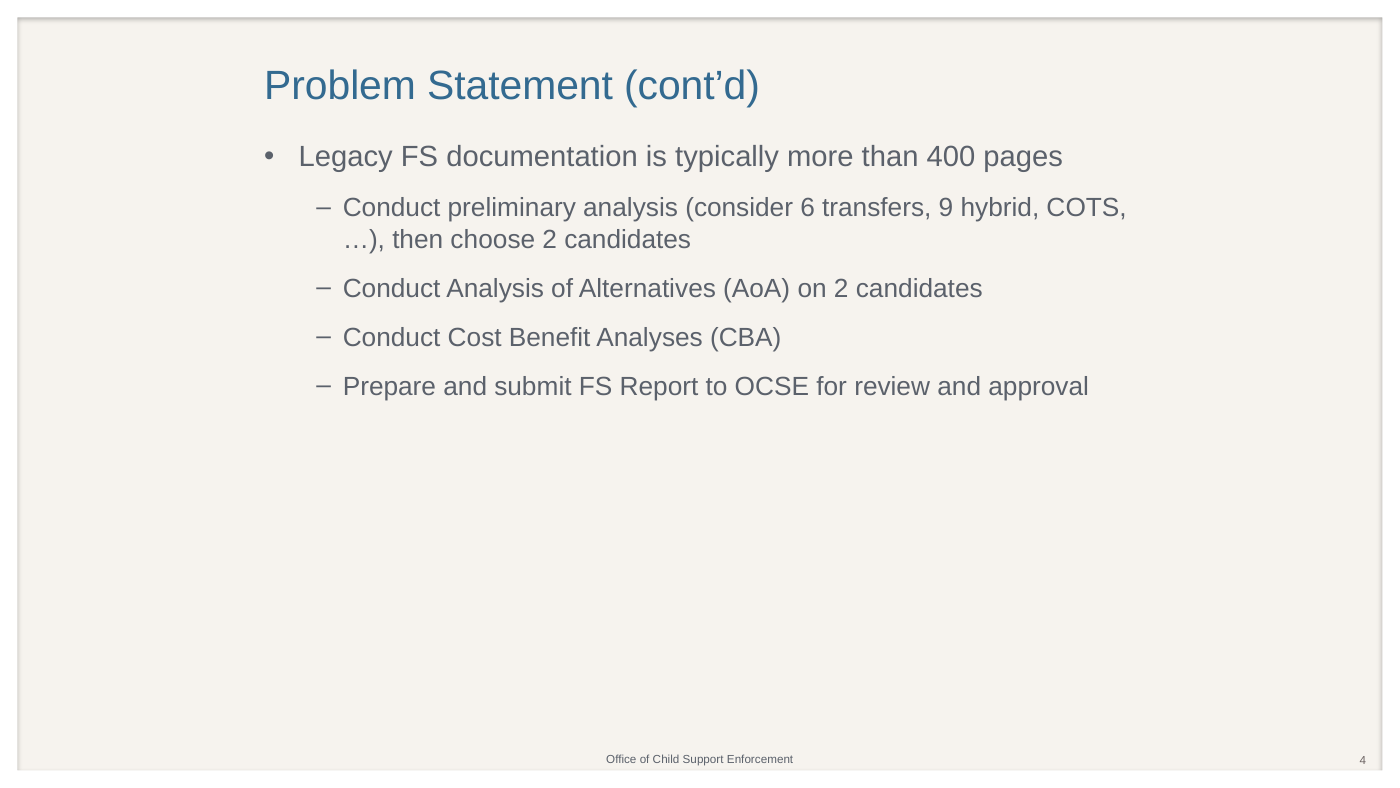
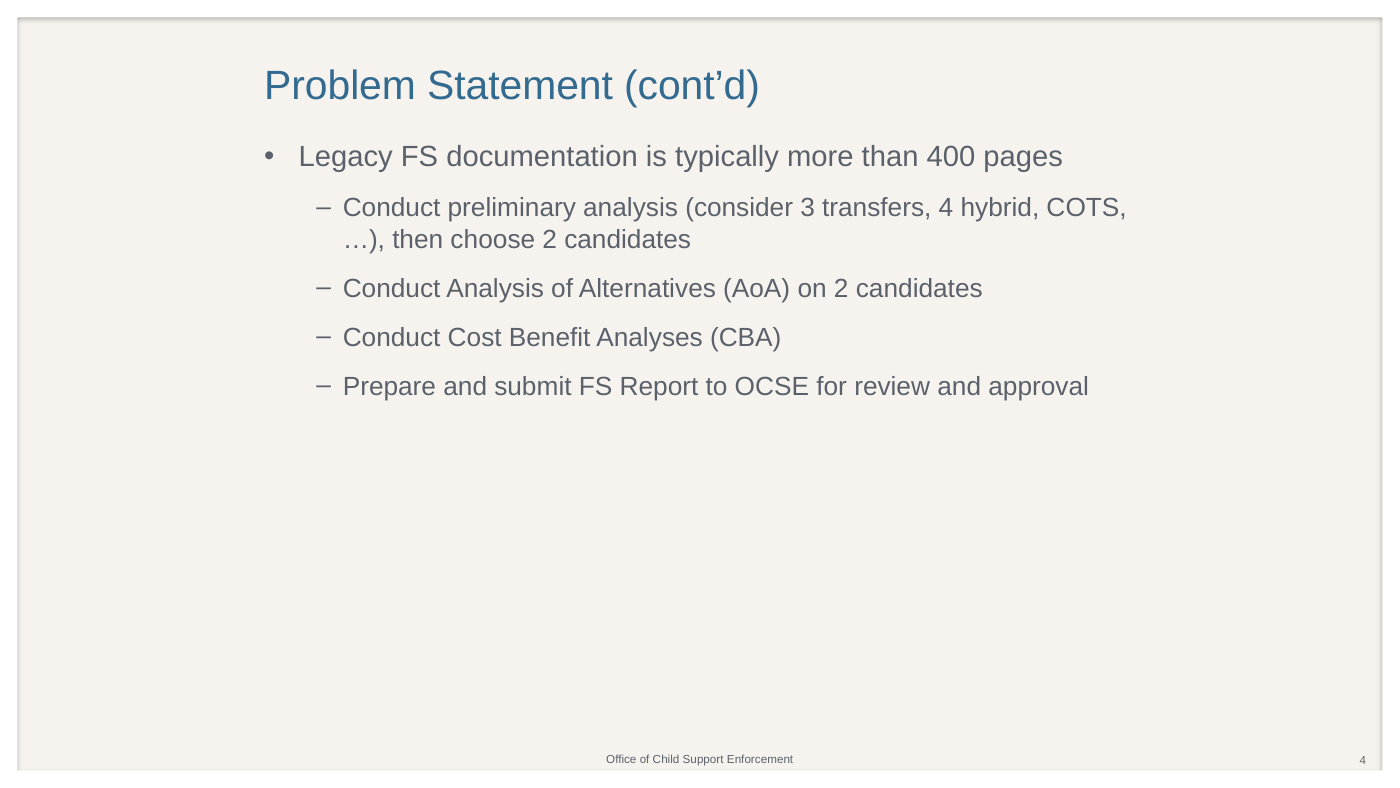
6: 6 -> 3
transfers 9: 9 -> 4
